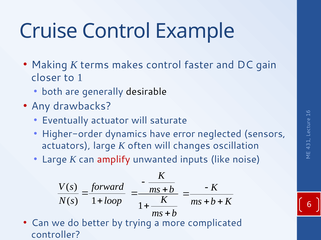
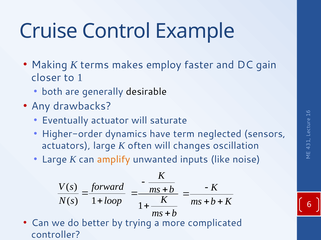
makes control: control -> employ
error: error -> term
amplify colour: red -> orange
